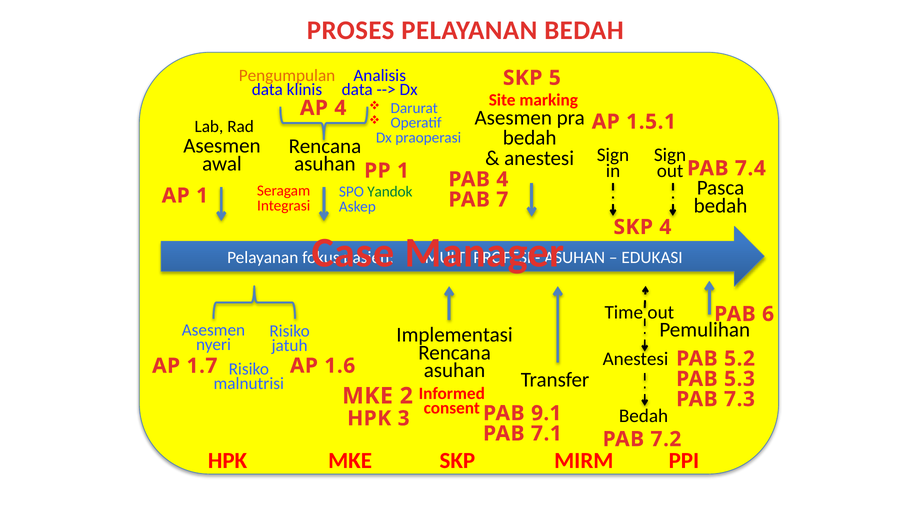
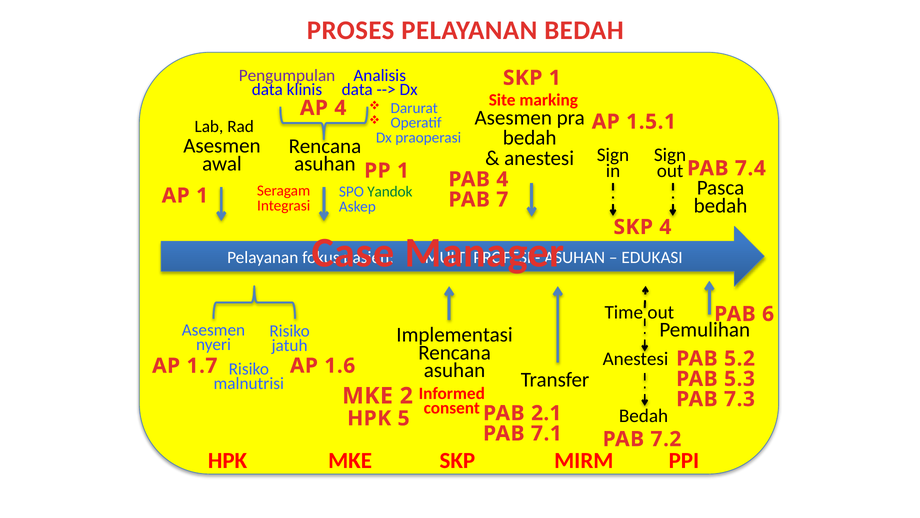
Pengumpulan colour: orange -> purple
SKP 5: 5 -> 1
9.1: 9.1 -> 2.1
3: 3 -> 5
